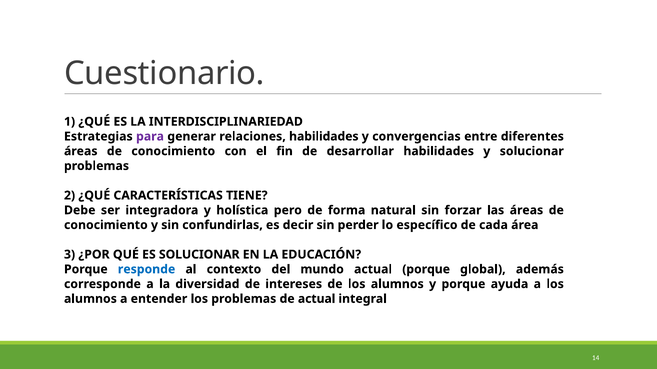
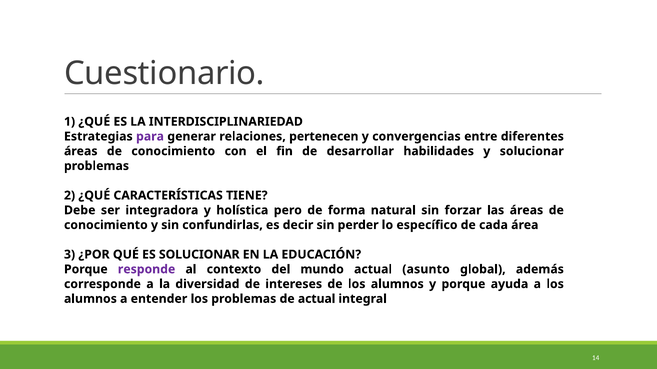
relaciones habilidades: habilidades -> pertenecen
responde colour: blue -> purple
actual porque: porque -> asunto
